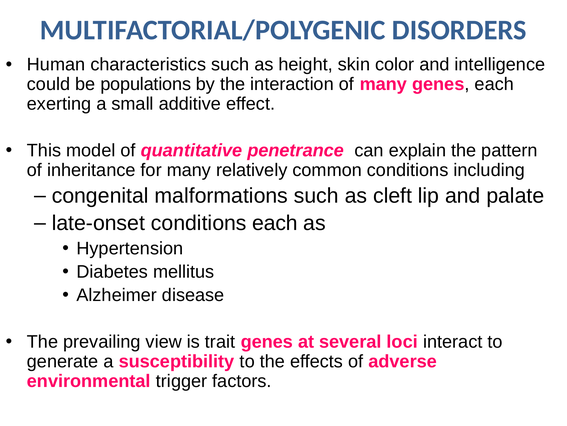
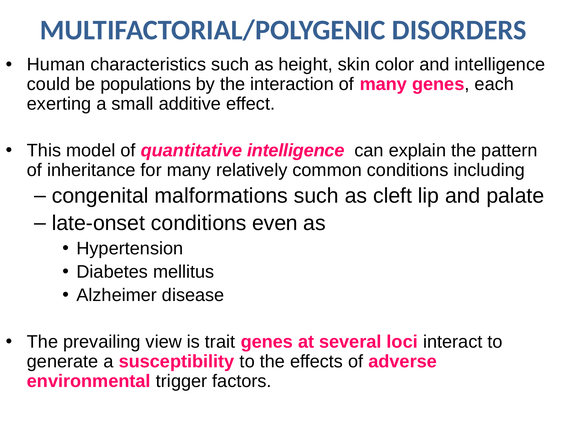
quantitative penetrance: penetrance -> intelligence
conditions each: each -> even
